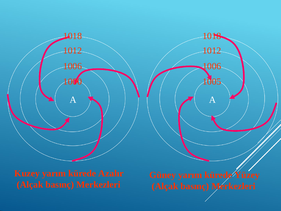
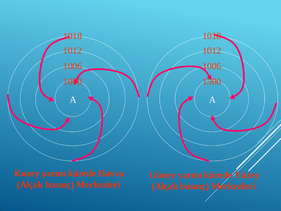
1005: 1005 -> 1500
Azalır: Azalır -> Havva
